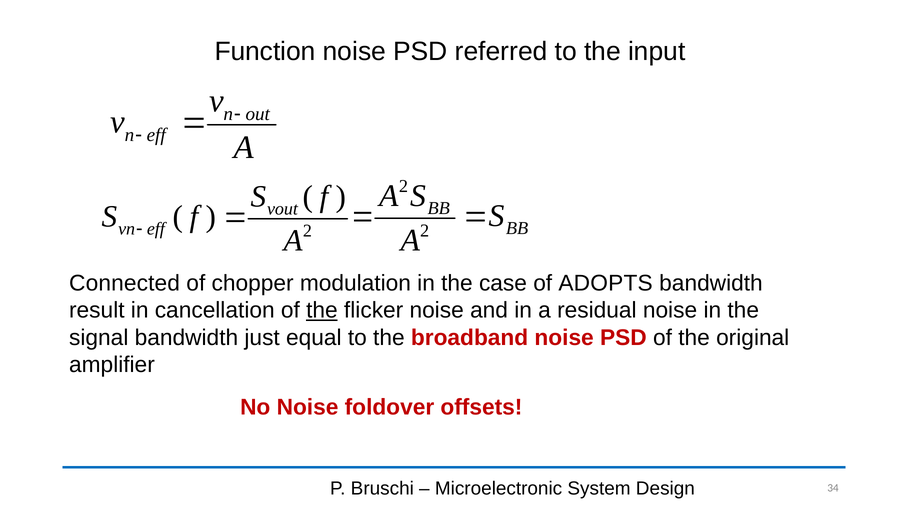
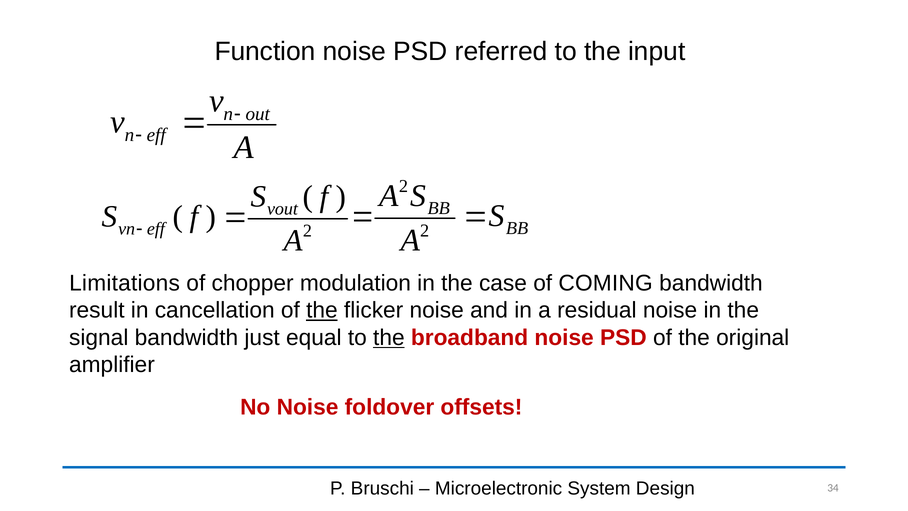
Connected: Connected -> Limitations
ADOPTS: ADOPTS -> COMING
the at (389, 338) underline: none -> present
